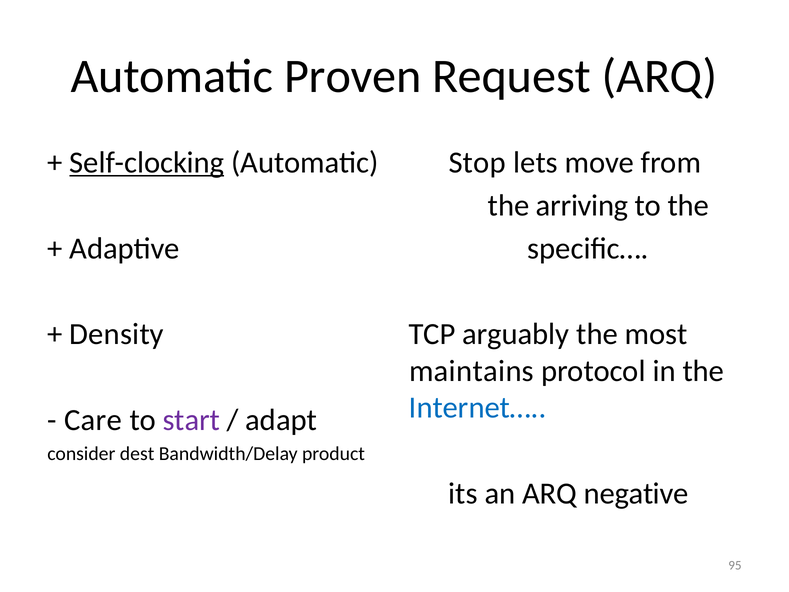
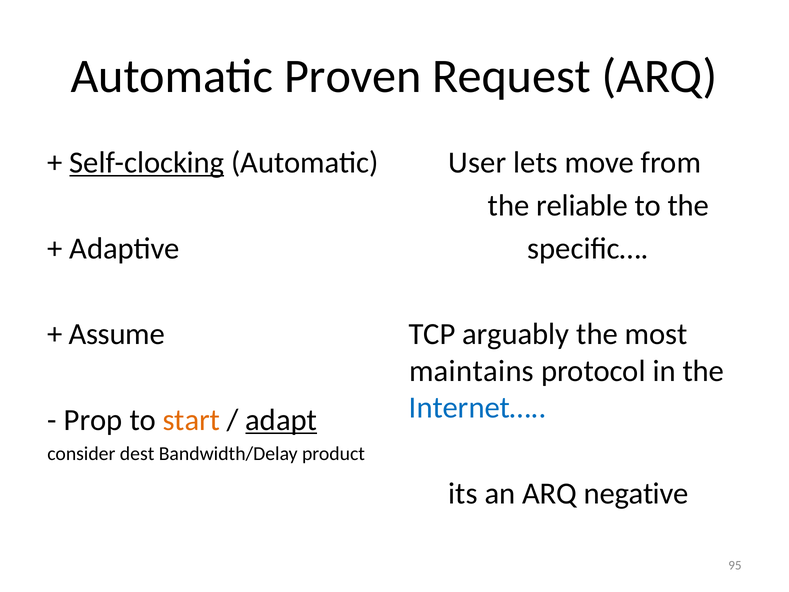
Stop: Stop -> User
arriving: arriving -> reliable
Density: Density -> Assume
Care: Care -> Prop
start colour: purple -> orange
adapt underline: none -> present
